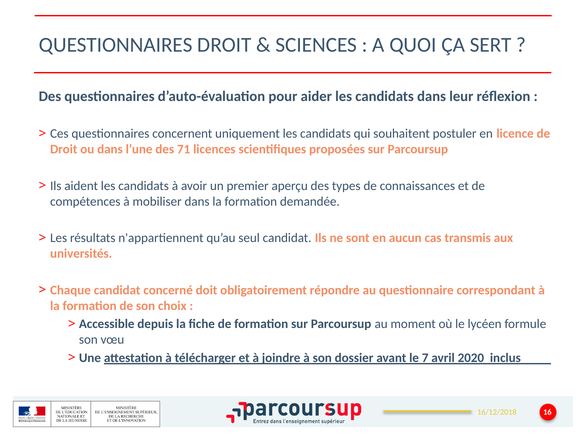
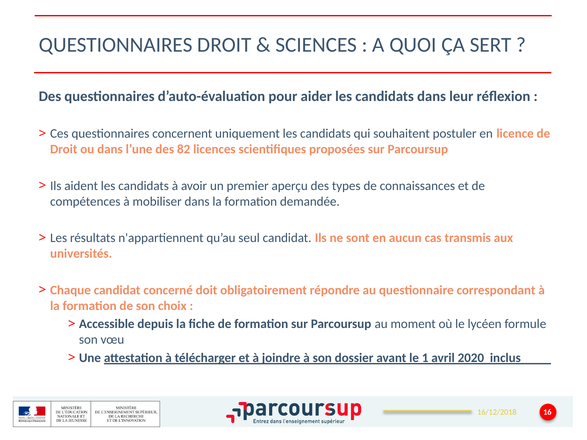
71: 71 -> 82
7: 7 -> 1
